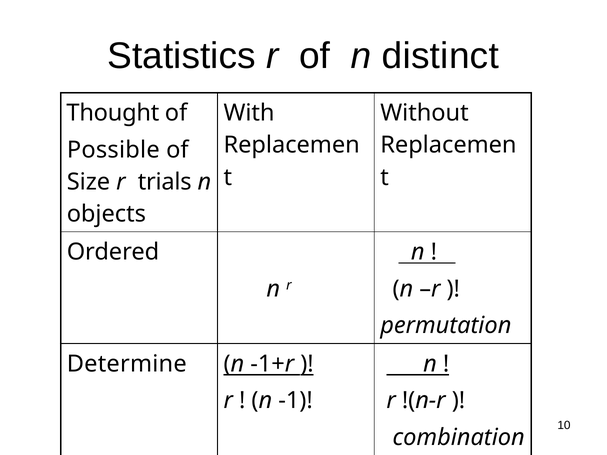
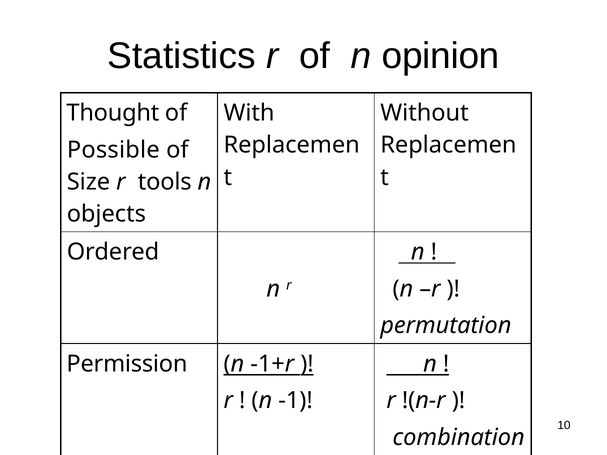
distinct: distinct -> opinion
trials: trials -> tools
Determine: Determine -> Permission
